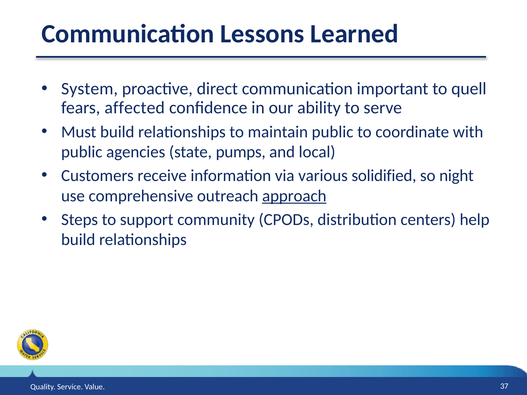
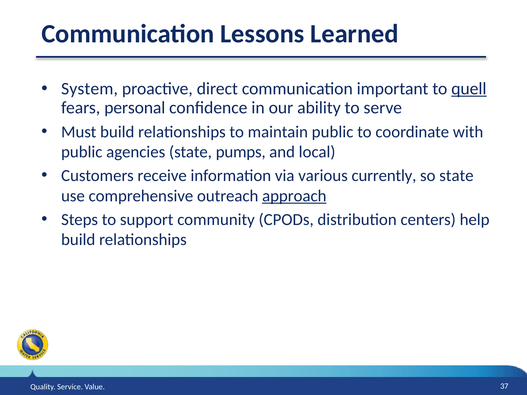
quell underline: none -> present
affected: affected -> personal
solidified: solidified -> currently
so night: night -> state
